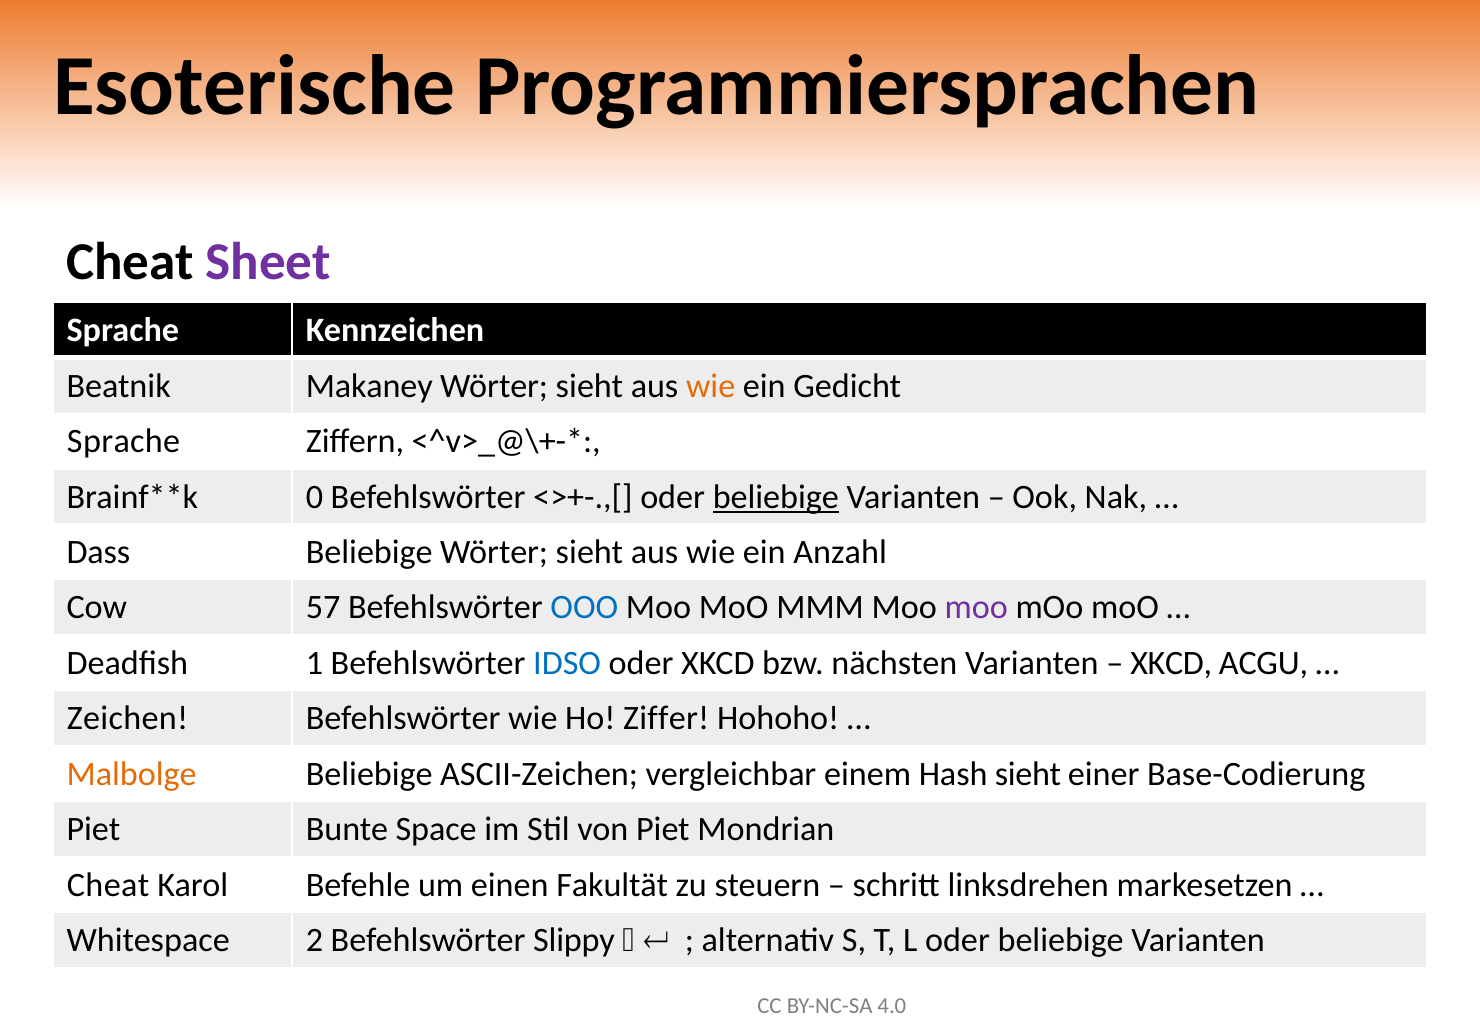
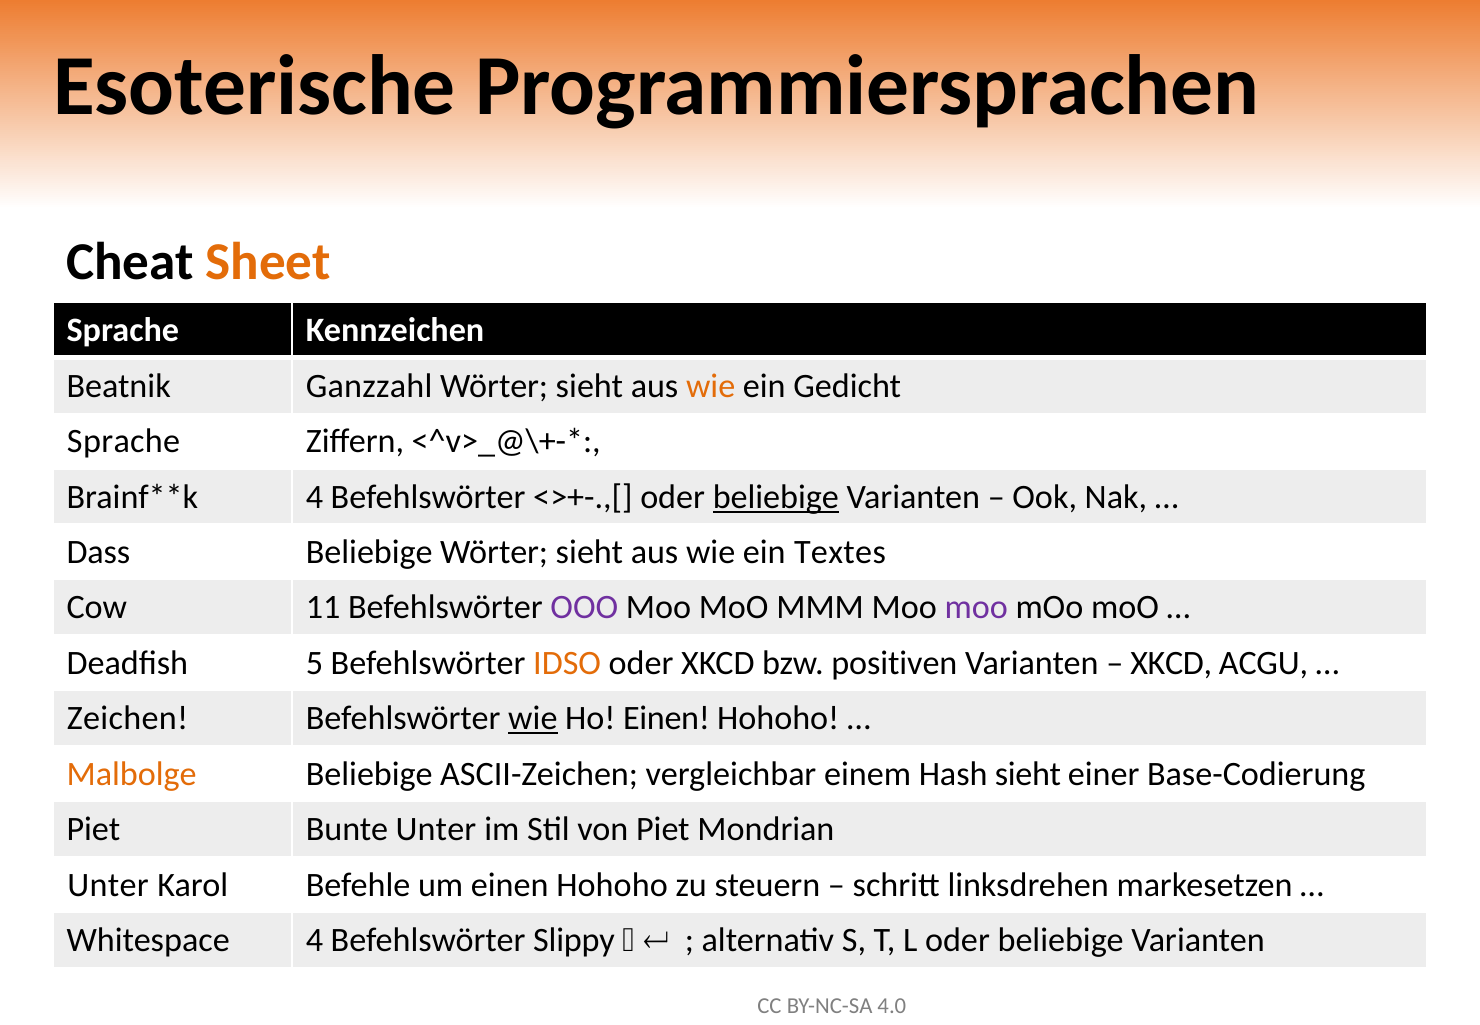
Sheet colour: purple -> orange
Makaney: Makaney -> Ganzzahl
0 at (315, 497): 0 -> 4
Anzahl: Anzahl -> Textes
57: 57 -> 11
OOO colour: blue -> purple
1: 1 -> 5
IDSO colour: blue -> orange
nächsten: nächsten -> positiven
wie at (533, 718) underline: none -> present
Ho Ziffer: Ziffer -> Einen
Bunte Space: Space -> Unter
Cheat at (108, 884): Cheat -> Unter
um einen Fakultät: Fakultät -> Hohoho
Whitespace 2: 2 -> 4
